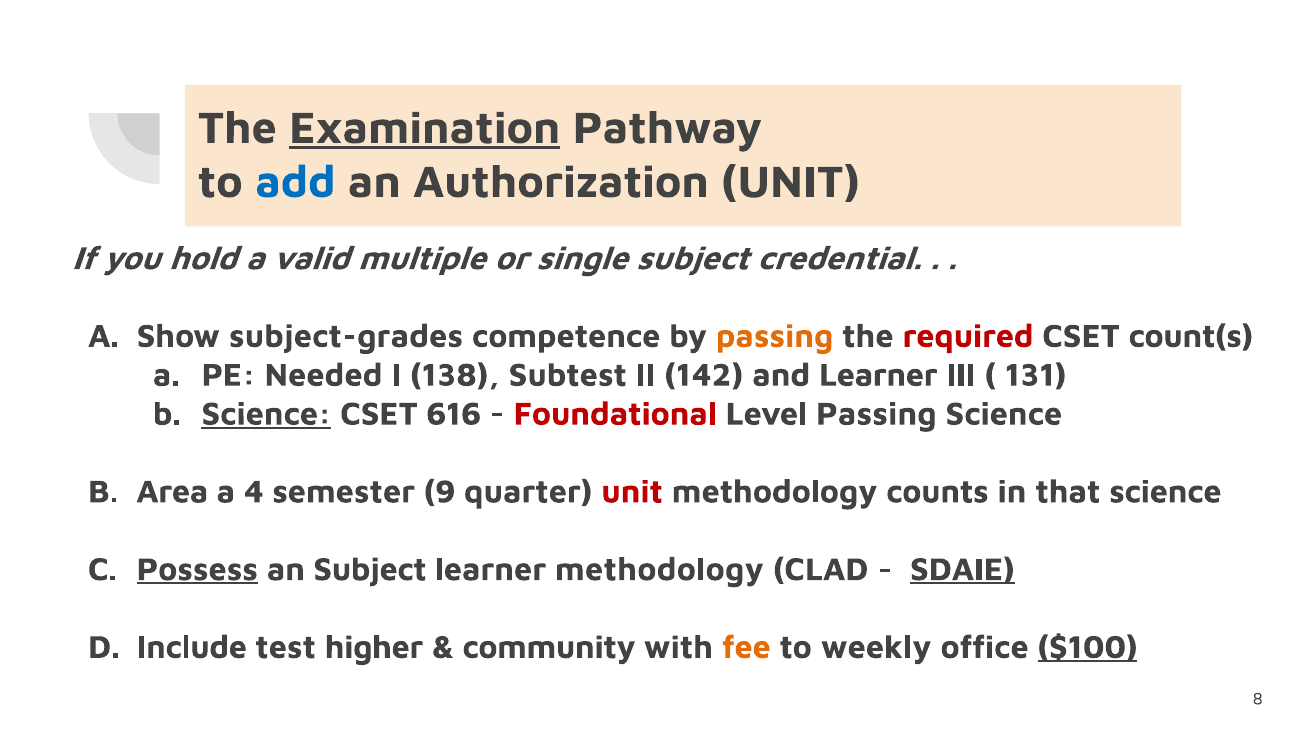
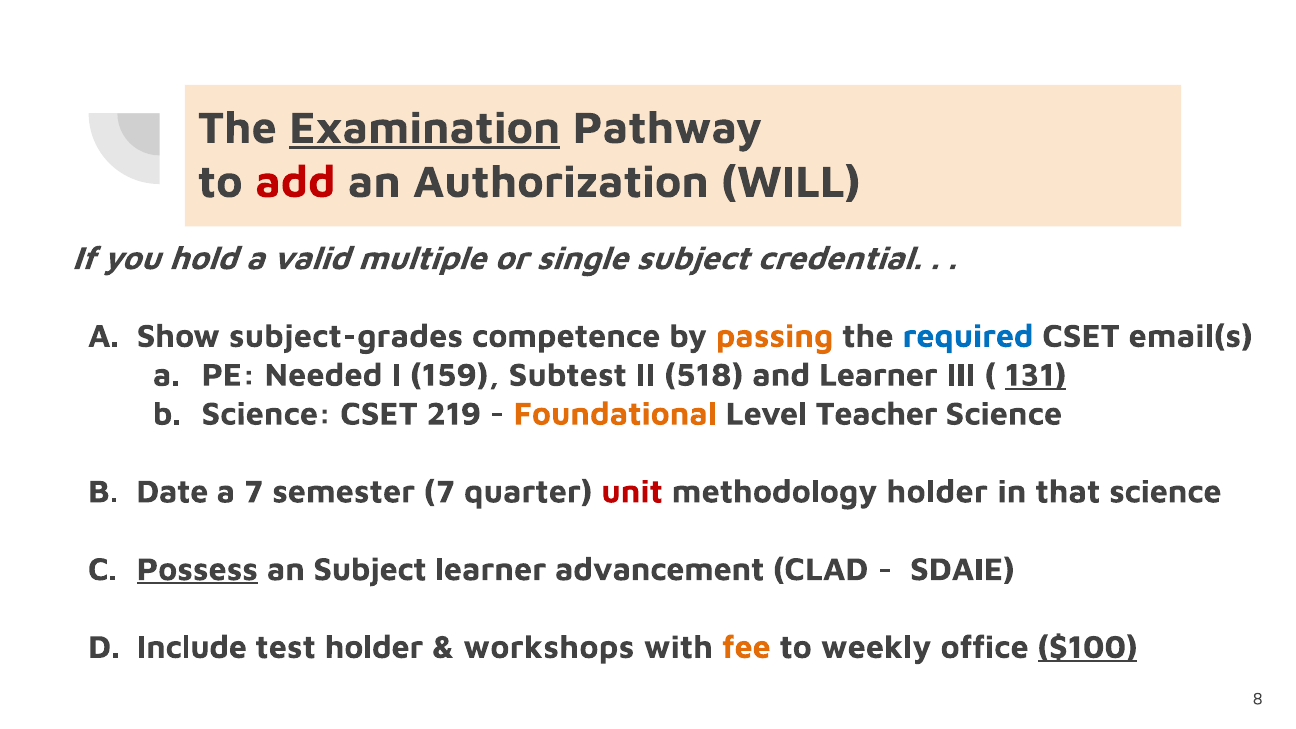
add colour: blue -> red
Authorization UNIT: UNIT -> WILL
required colour: red -> blue
count(s: count(s -> email(s
138: 138 -> 159
142: 142 -> 518
131 underline: none -> present
Science at (266, 414) underline: present -> none
616: 616 -> 219
Foundational colour: red -> orange
Level Passing: Passing -> Teacher
Area: Area -> Date
a 4: 4 -> 7
semester 9: 9 -> 7
methodology counts: counts -> holder
learner methodology: methodology -> advancement
SDAIE underline: present -> none
test higher: higher -> holder
community: community -> workshops
